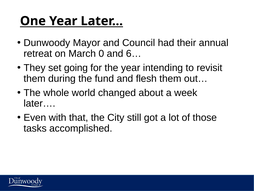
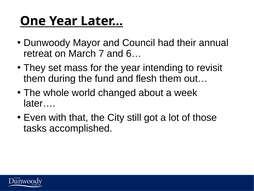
March 0: 0 -> 7
going: going -> mass
